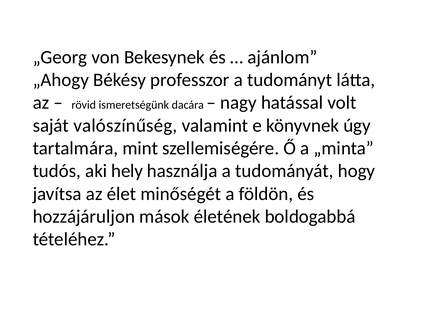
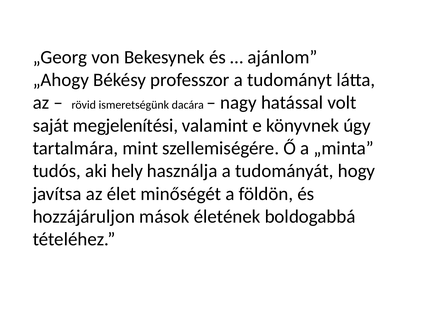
valószínűség: valószínűség -> megjelenítési
